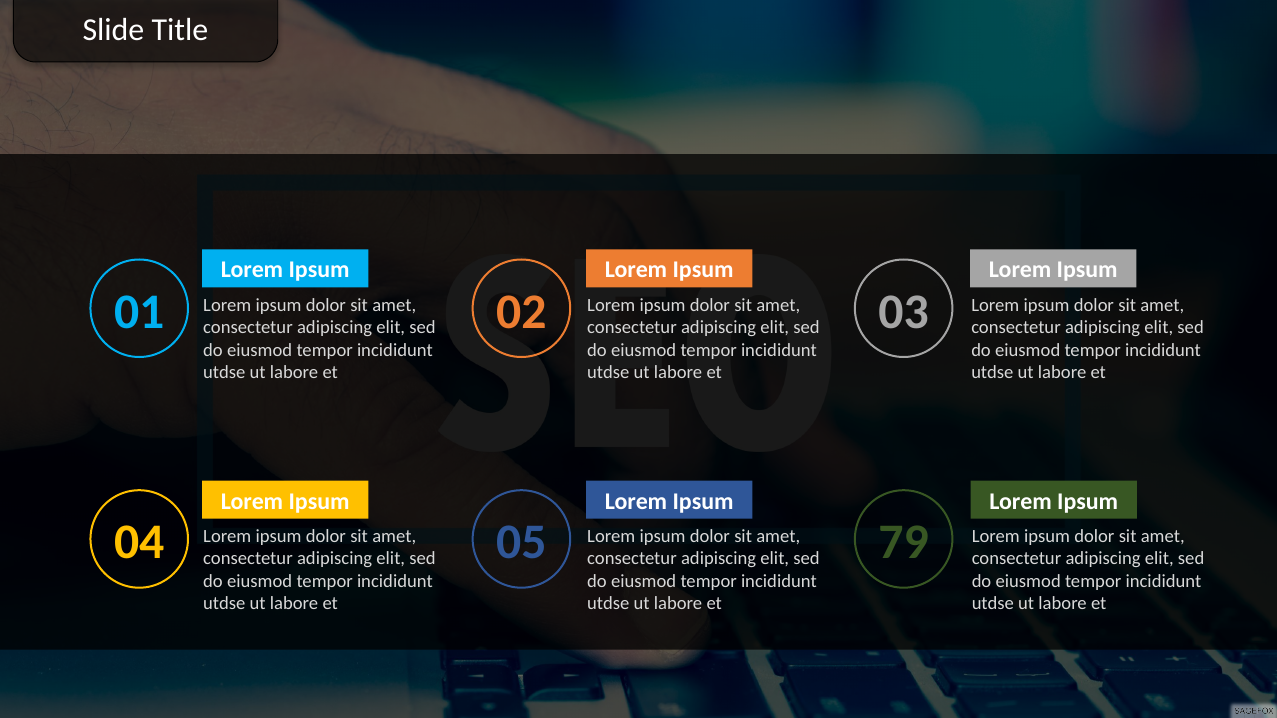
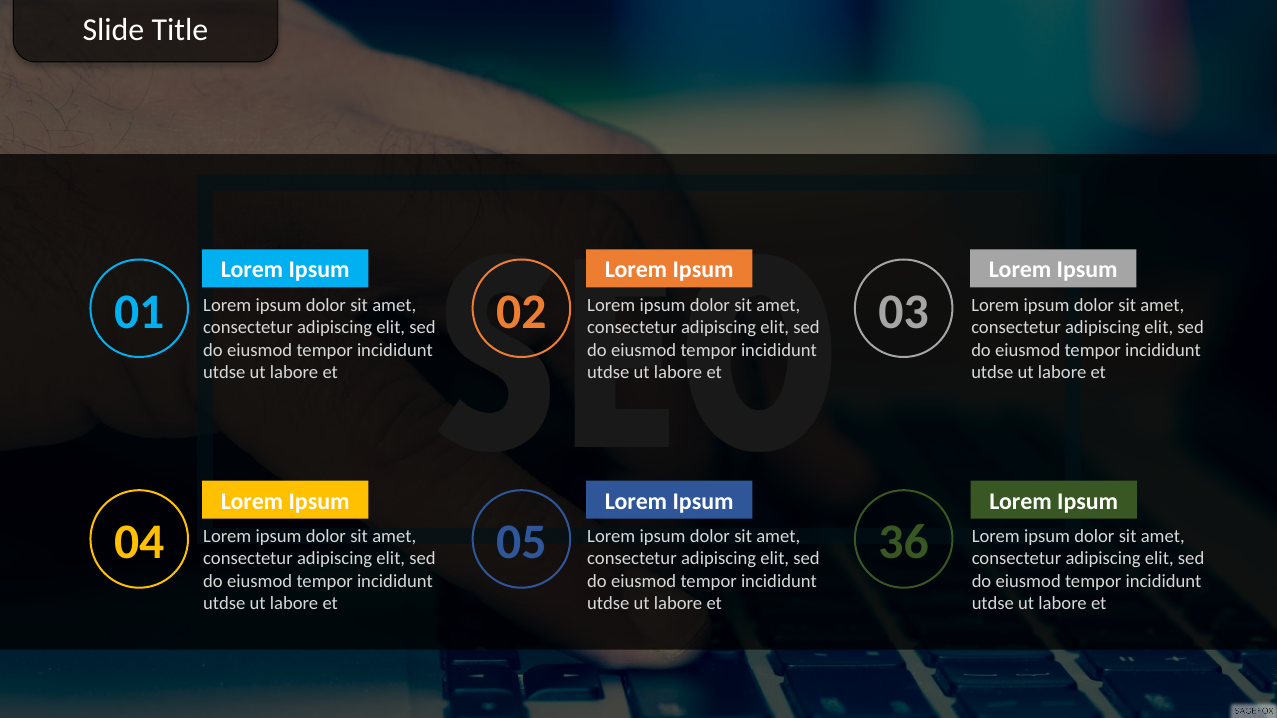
79: 79 -> 36
